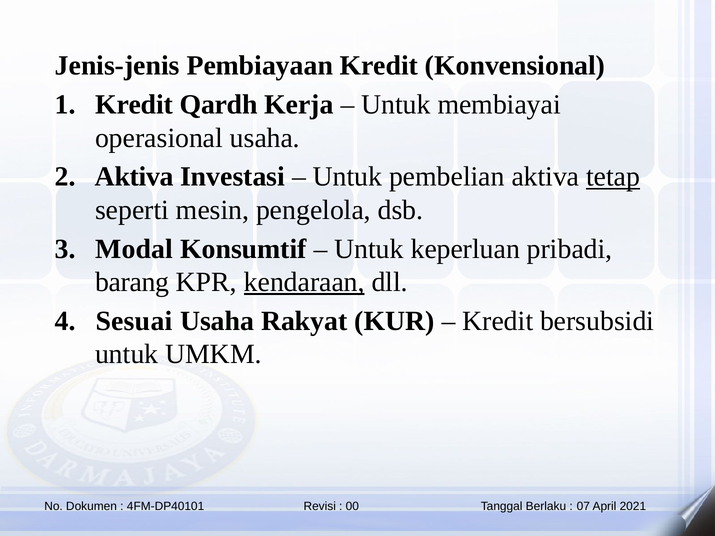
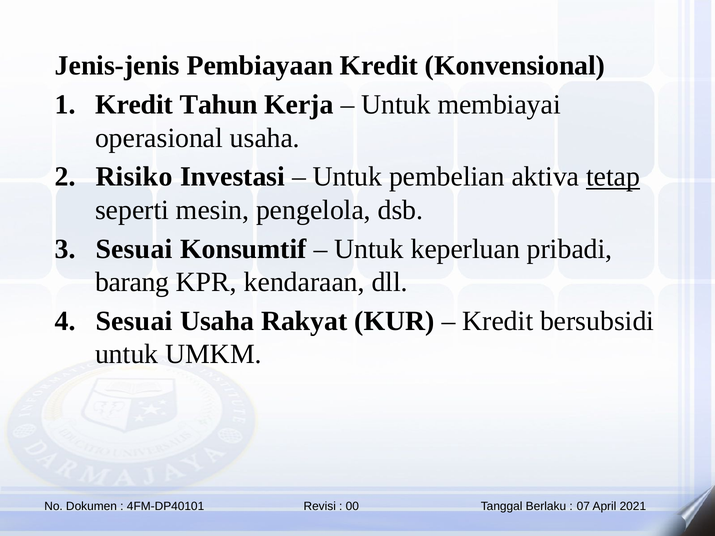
Qardh: Qardh -> Tahun
Aktiva at (134, 177): Aktiva -> Risiko
Modal at (134, 249): Modal -> Sesuai
kendaraan underline: present -> none
